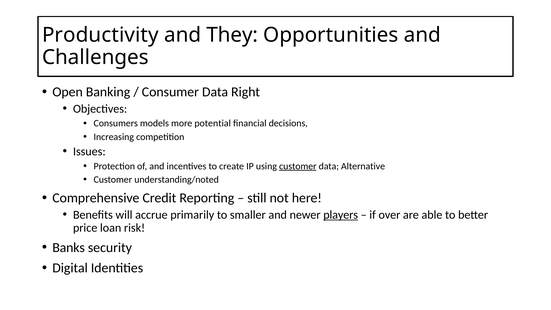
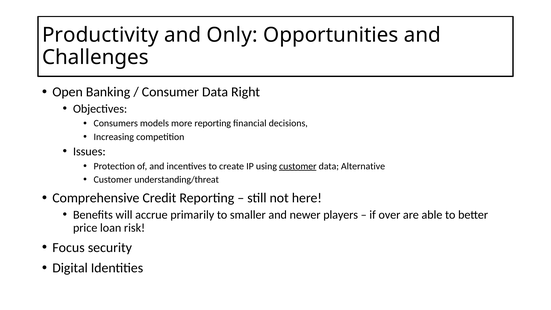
They: They -> Only
more potential: potential -> reporting
understanding/noted: understanding/noted -> understanding/threat
players underline: present -> none
Banks: Banks -> Focus
